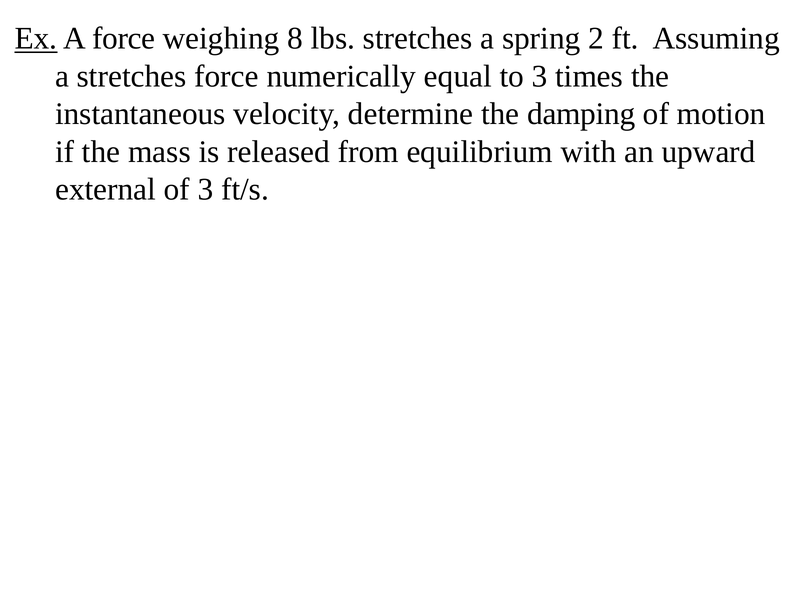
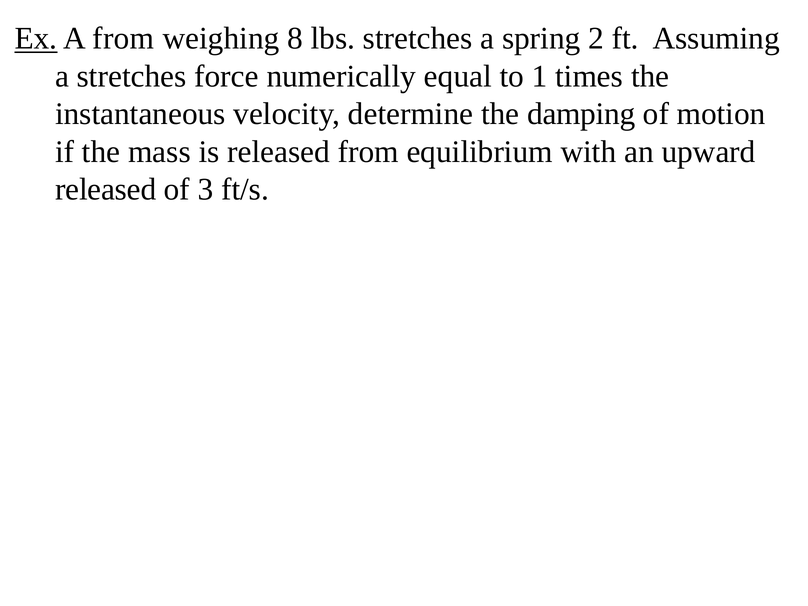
A force: force -> from
to 3: 3 -> 1
external at (106, 189): external -> released
